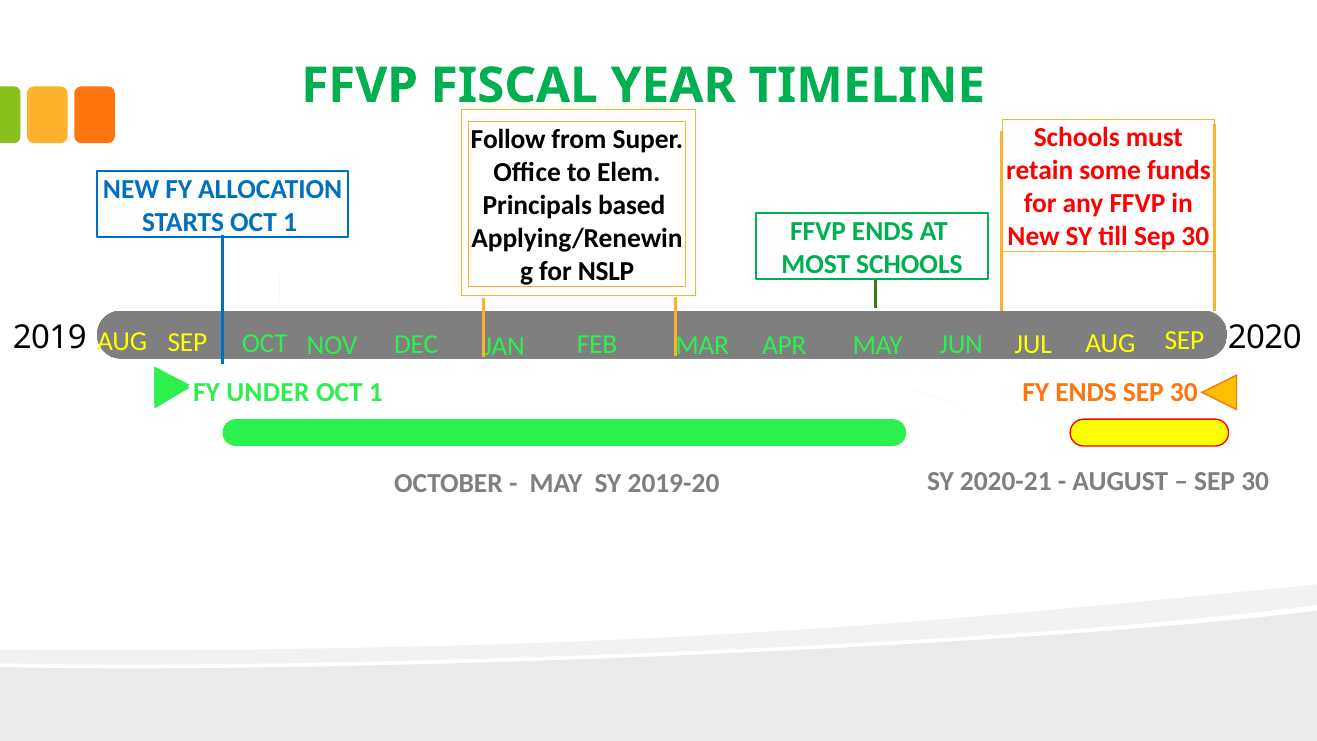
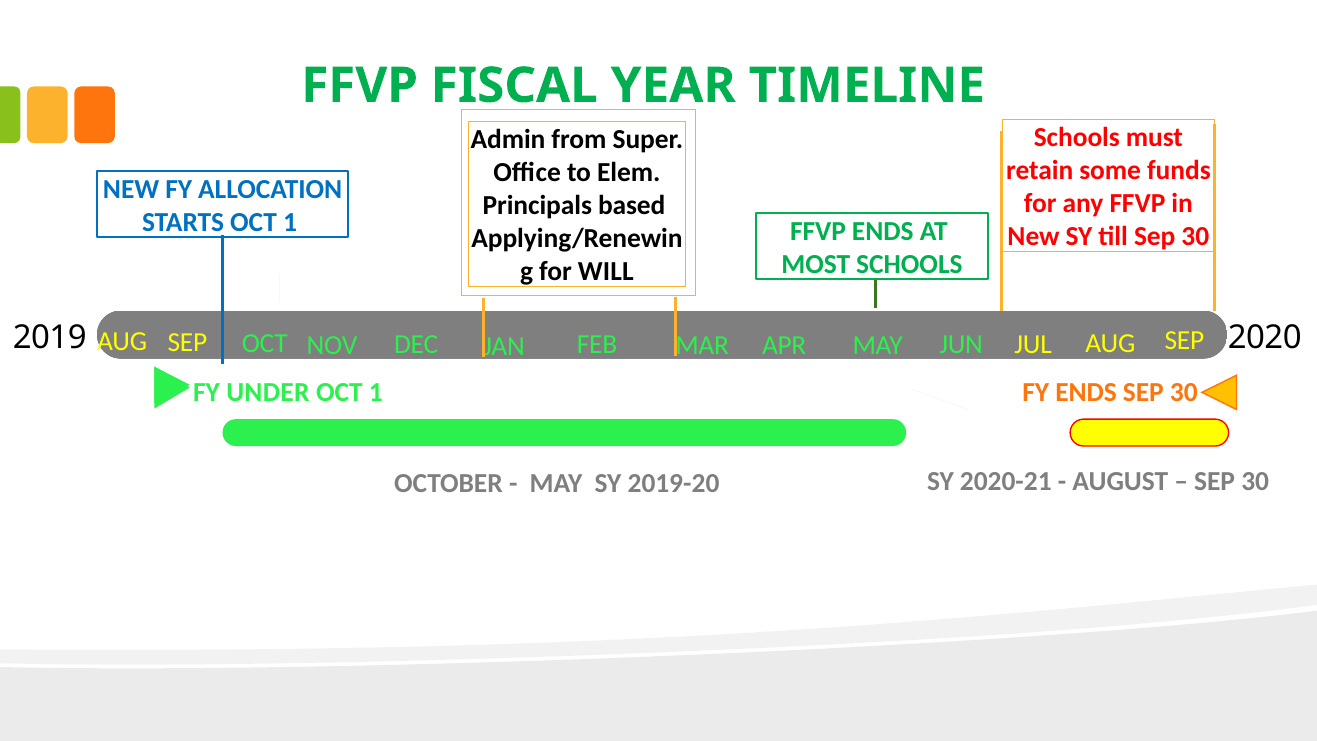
Follow: Follow -> Admin
NSLP: NSLP -> WILL
